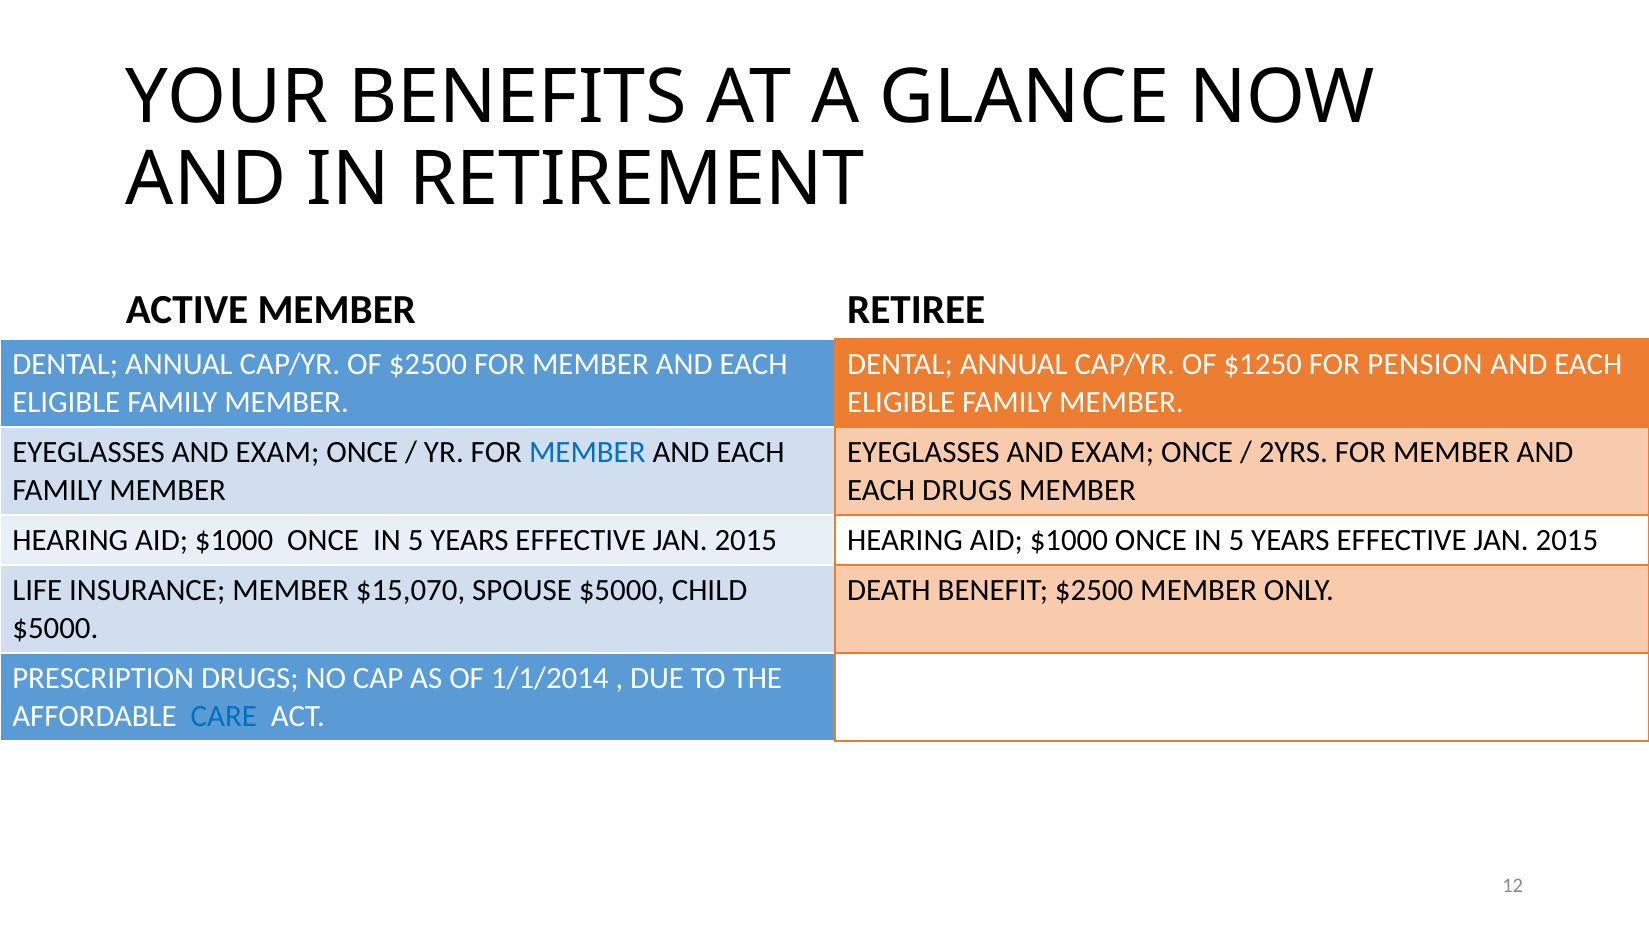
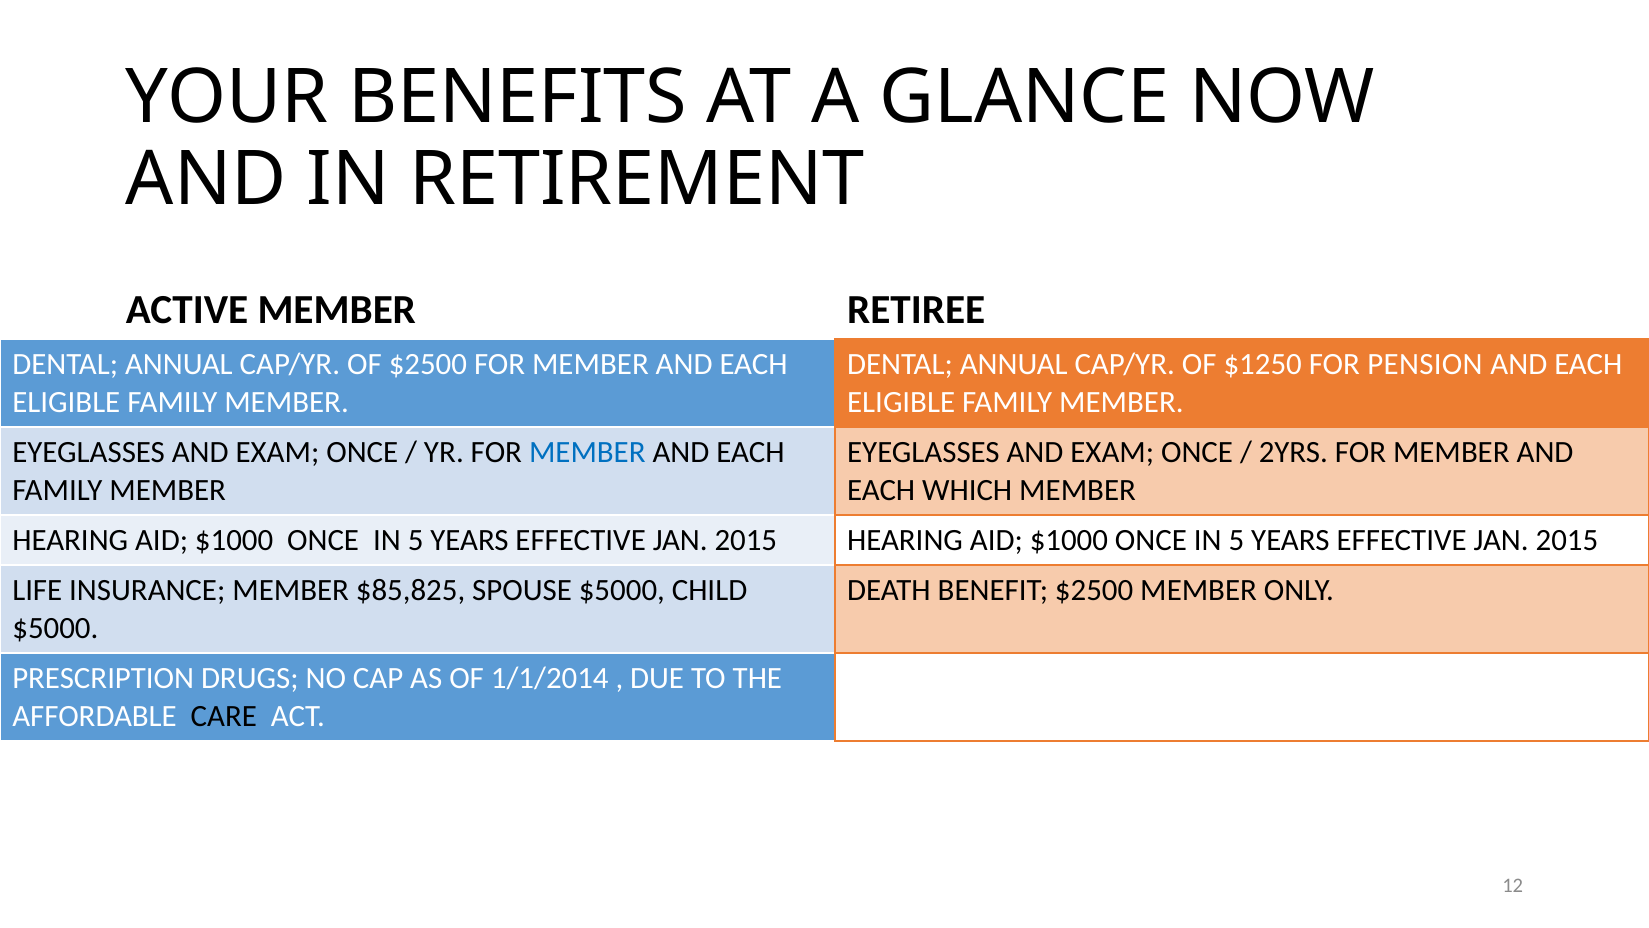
EACH DRUGS: DRUGS -> WHICH
$15,070: $15,070 -> $85,825
CARE colour: blue -> black
